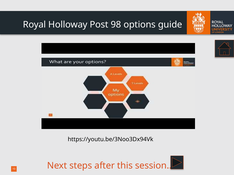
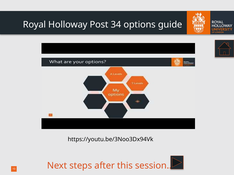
98: 98 -> 34
